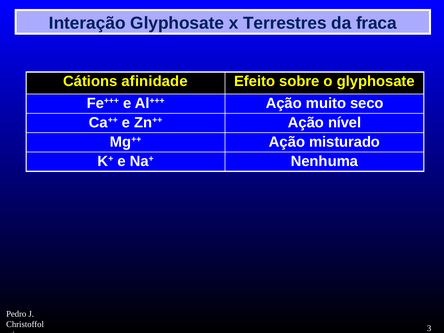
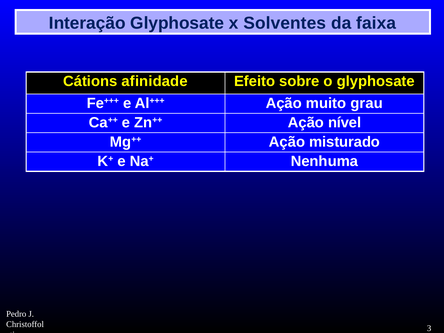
Terrestres: Terrestres -> Solventes
fraca: fraca -> faixa
seco: seco -> grau
